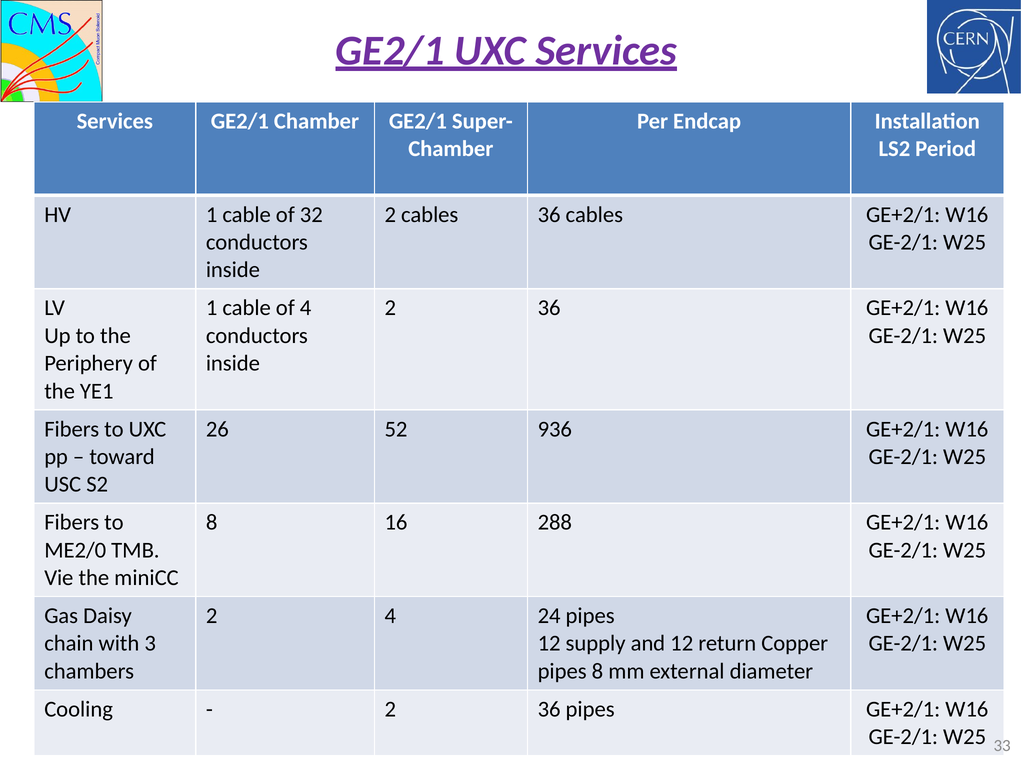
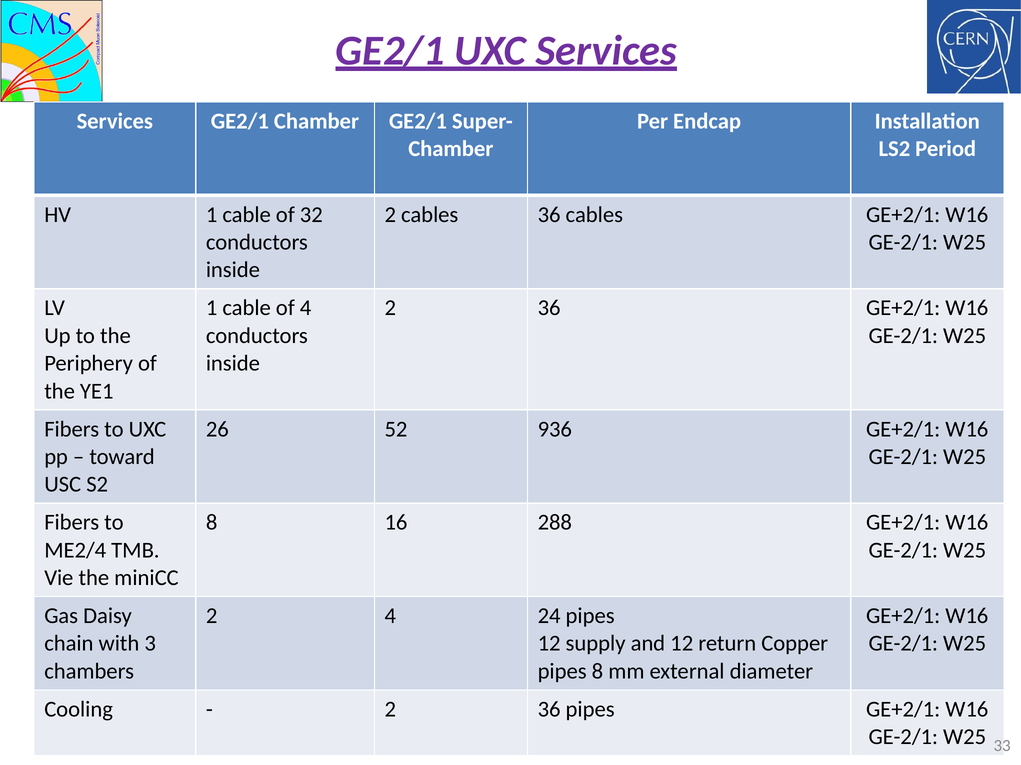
ME2/0: ME2/0 -> ME2/4
